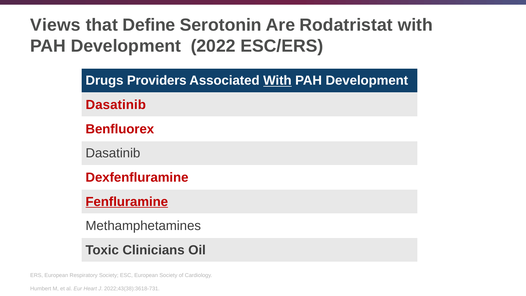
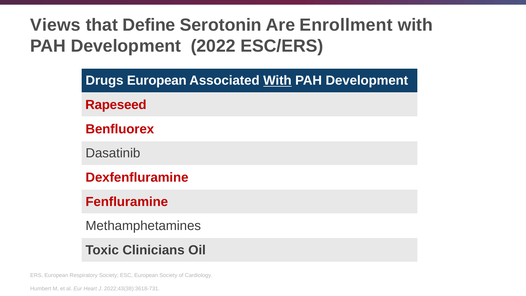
Rodatristat: Rodatristat -> Enrollment
Drugs Providers: Providers -> European
Dasatinib at (116, 105): Dasatinib -> Rapeseed
Fenfluramine underline: present -> none
